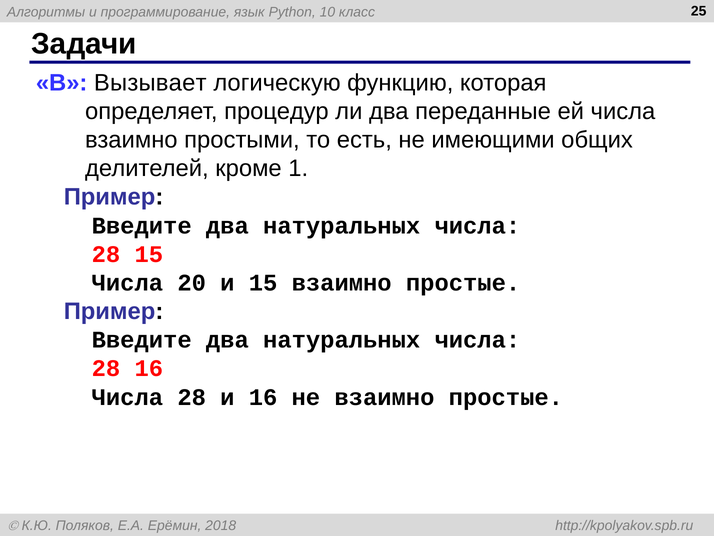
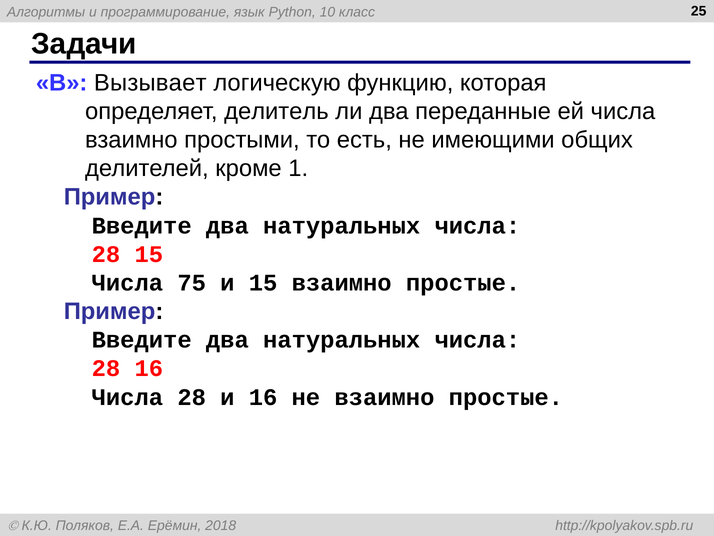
процедур: процедур -> делитель
20: 20 -> 75
